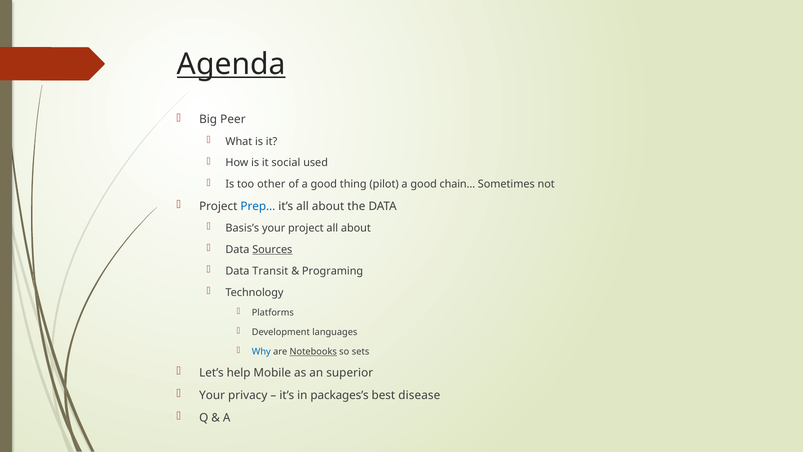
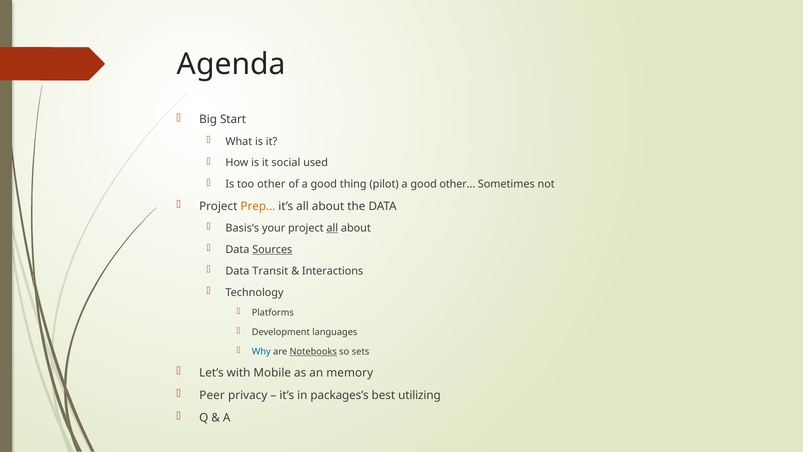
Agenda underline: present -> none
Peer: Peer -> Start
chain…: chain… -> other…
Prep… colour: blue -> orange
all at (332, 228) underline: none -> present
Programing: Programing -> Interactions
help: help -> with
superior: superior -> memory
Your at (212, 395): Your -> Peer
disease: disease -> utilizing
